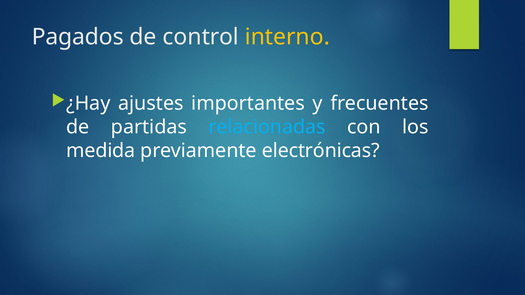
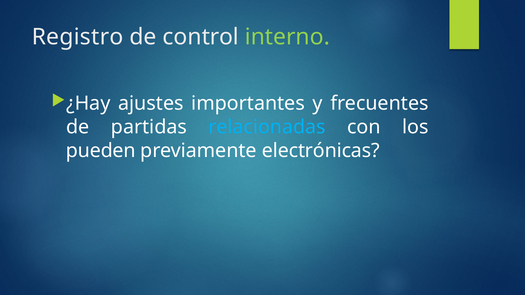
Pagados: Pagados -> Registro
interno colour: yellow -> light green
medida: medida -> pueden
